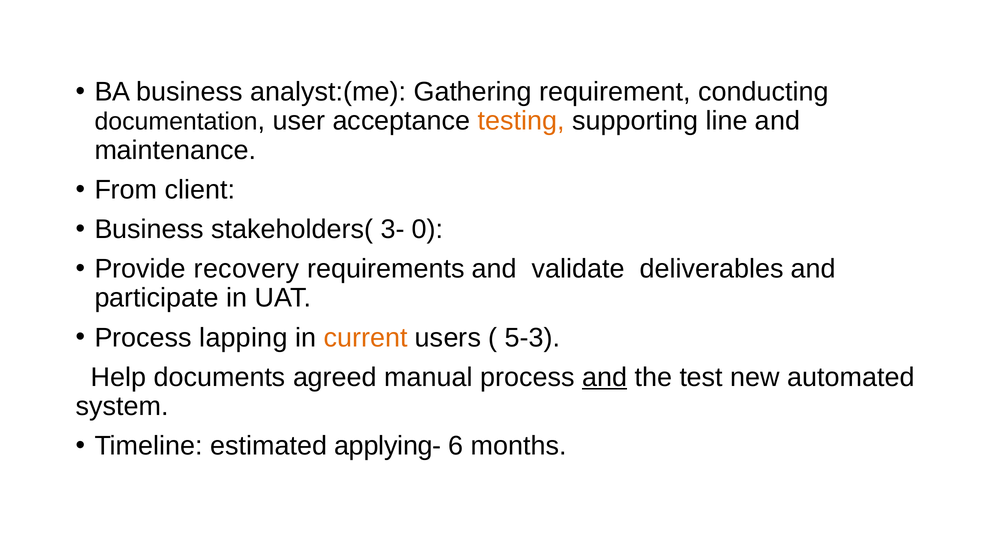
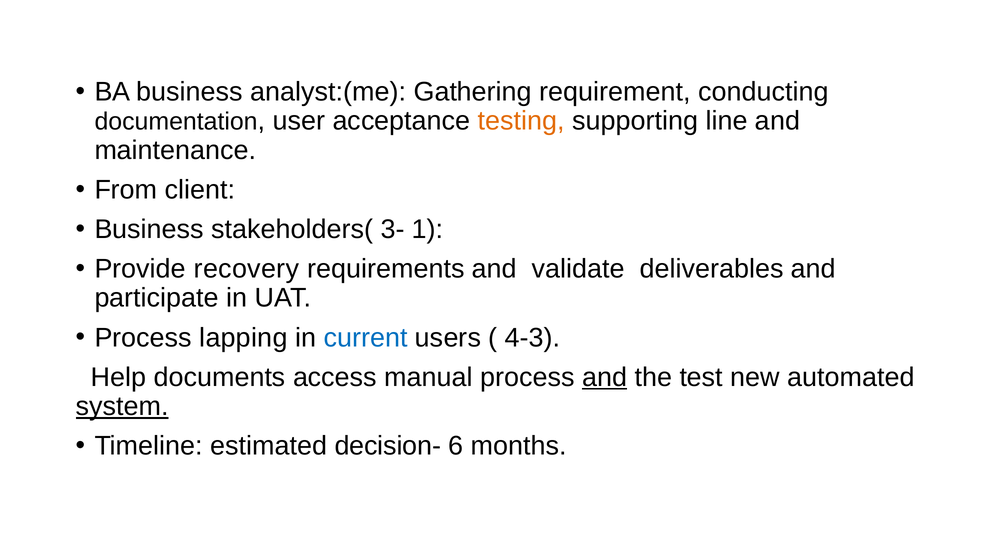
0: 0 -> 1
current colour: orange -> blue
5-3: 5-3 -> 4-3
agreed: agreed -> access
system underline: none -> present
applying-: applying- -> decision-
